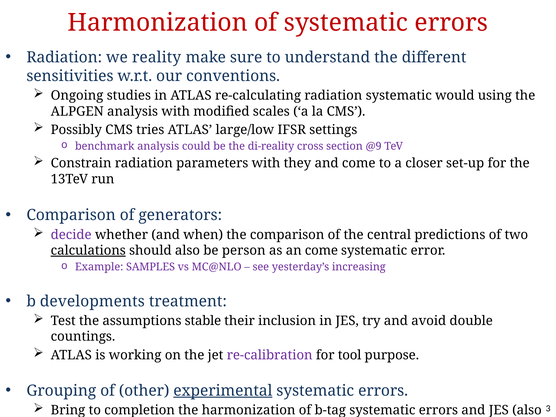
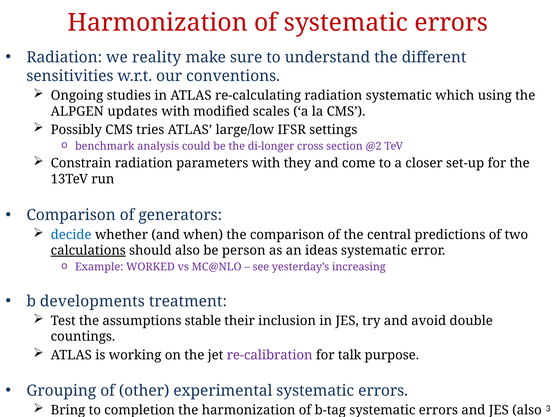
would: would -> which
ALPGEN analysis: analysis -> updates
di-reality: di-reality -> di-longer
@9: @9 -> @2
decide colour: purple -> blue
an come: come -> ideas
SAMPLES: SAMPLES -> WORKED
tool: tool -> talk
experimental underline: present -> none
